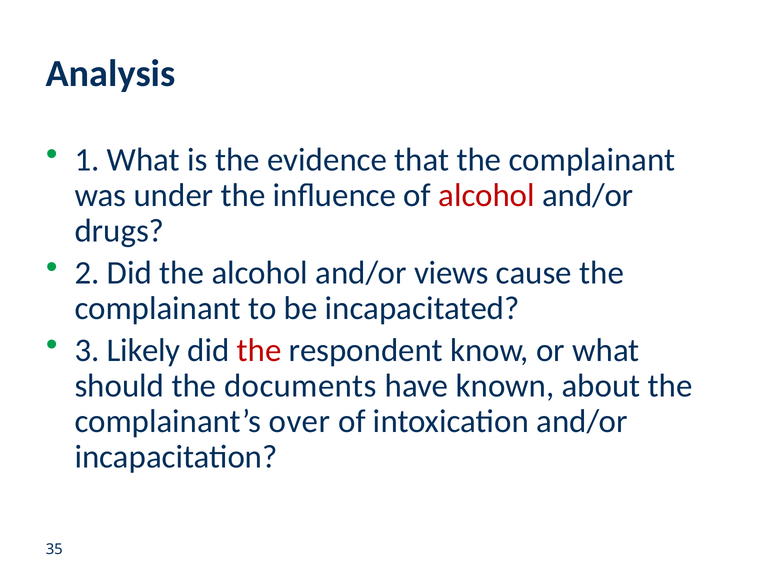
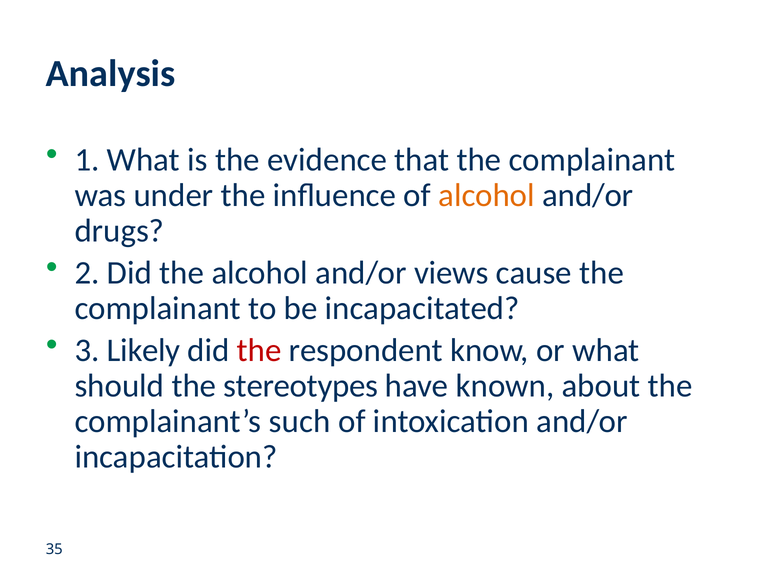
alcohol at (487, 195) colour: red -> orange
documents: documents -> stereotypes
over: over -> such
